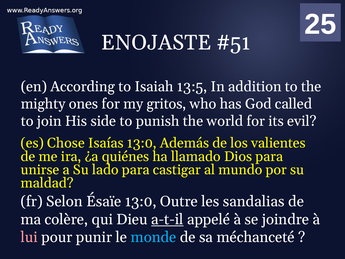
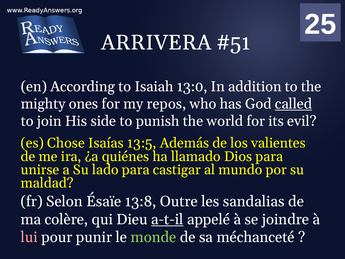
ENOJASTE: ENOJASTE -> ARRIVERA
13:5: 13:5 -> 13:0
gritos: gritos -> repos
called underline: none -> present
Isaías 13:0: 13:0 -> 13:5
Ésaïe 13:0: 13:0 -> 13:8
monde colour: light blue -> light green
